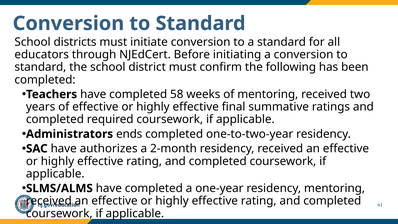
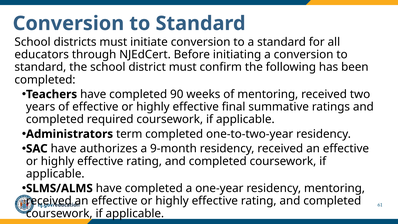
58: 58 -> 90
ends: ends -> term
2-month: 2-month -> 9-month
